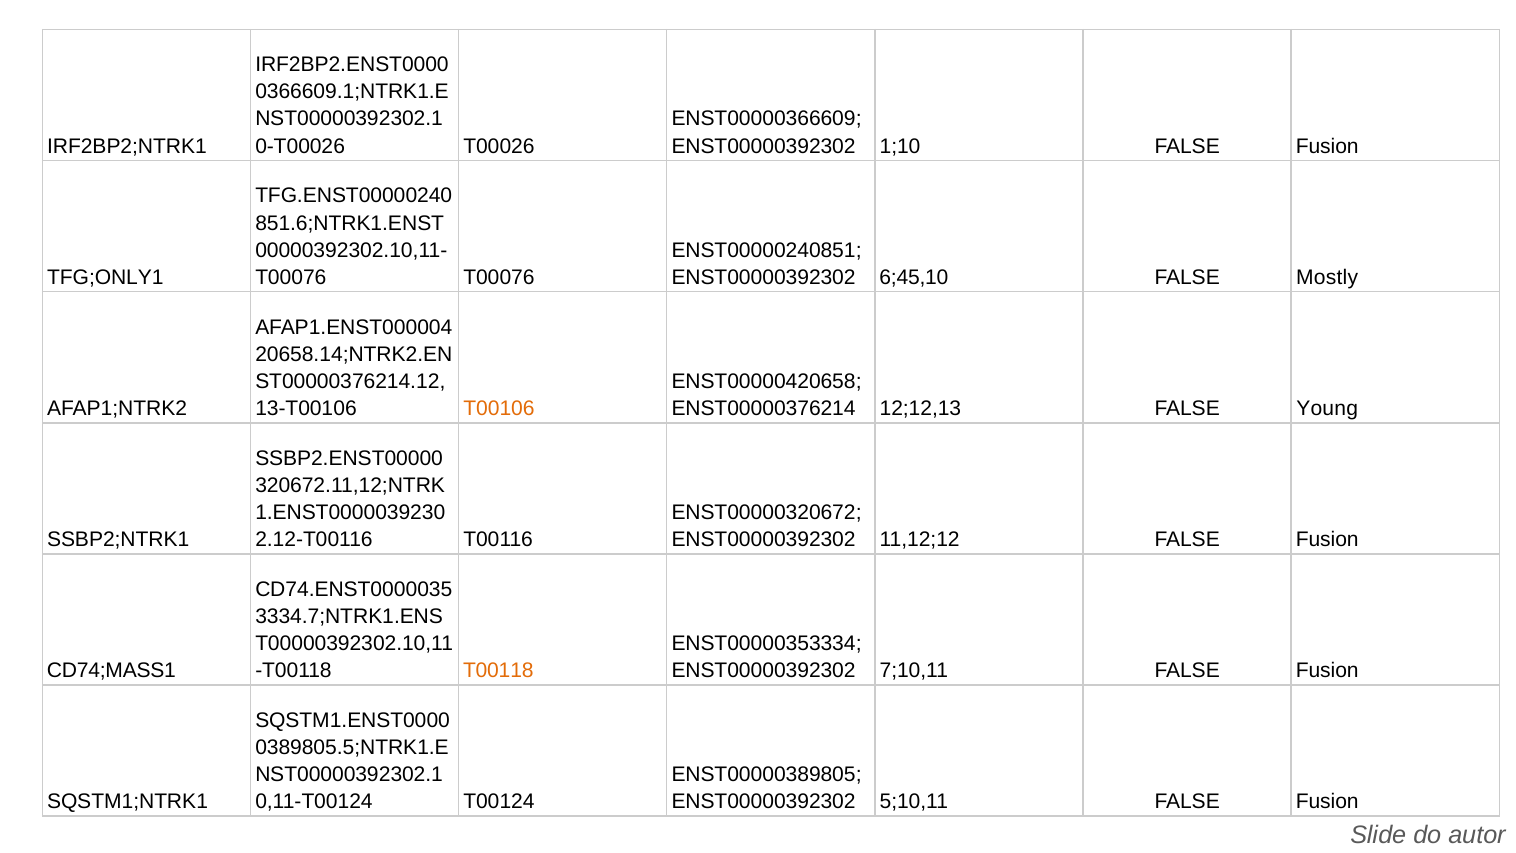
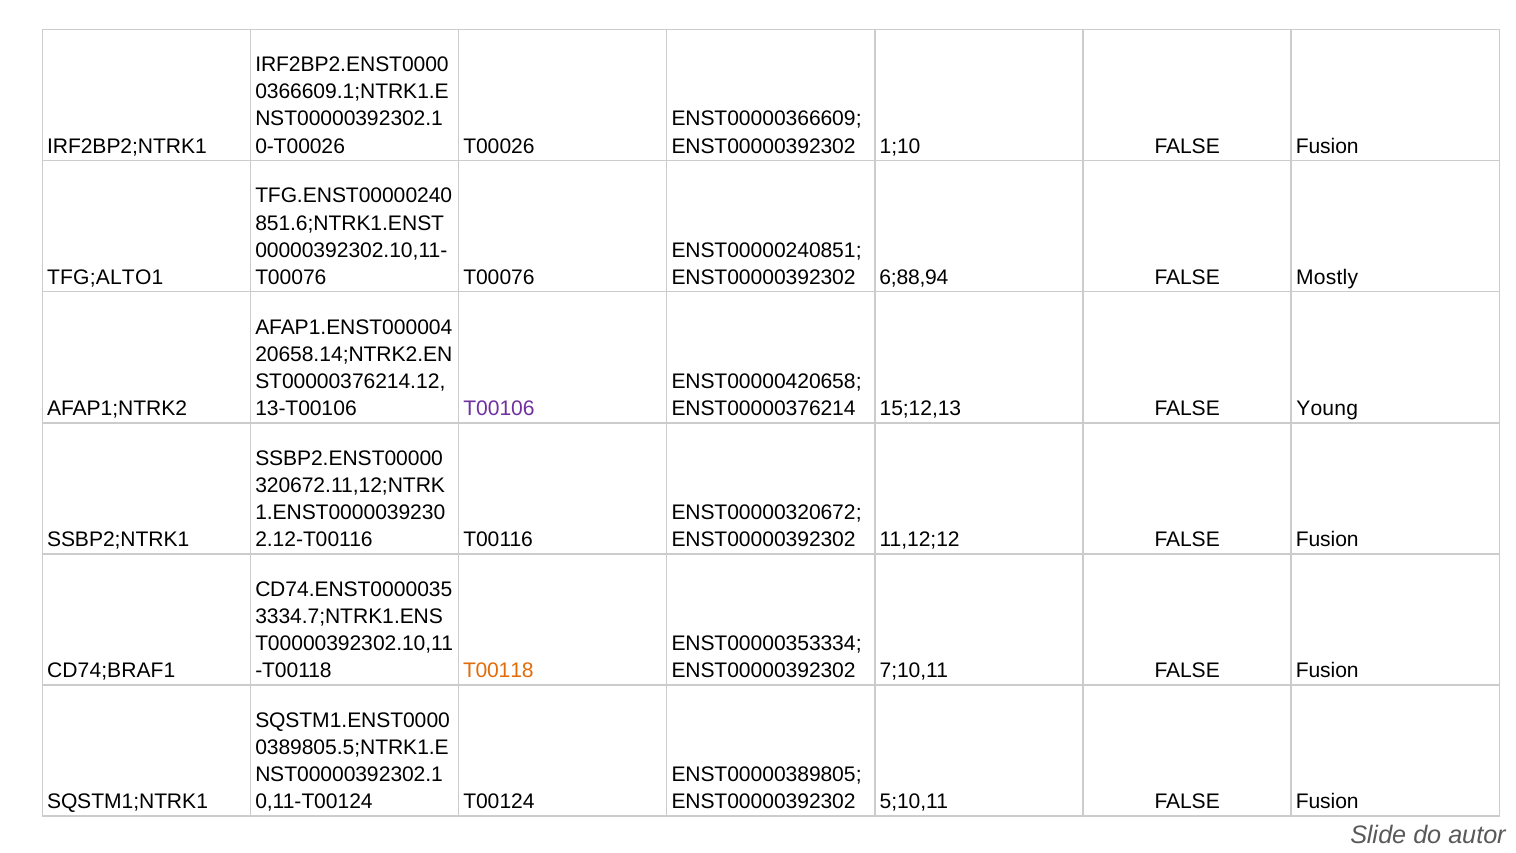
TFG;ONLY1: TFG;ONLY1 -> TFG;ALTO1
6;45,10: 6;45,10 -> 6;88,94
T00106 colour: orange -> purple
12;12,13: 12;12,13 -> 15;12,13
CD74;MASS1: CD74;MASS1 -> CD74;BRAF1
